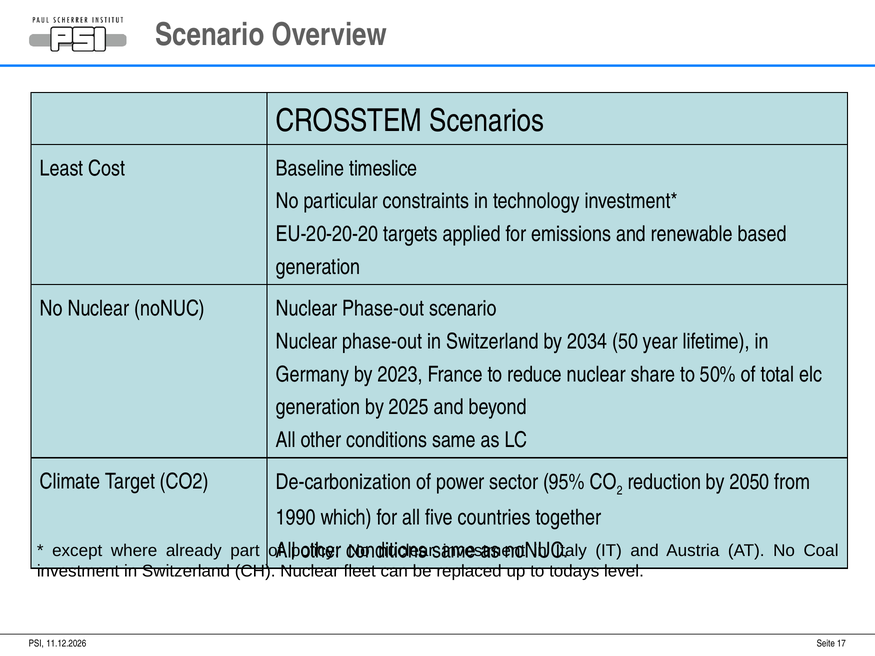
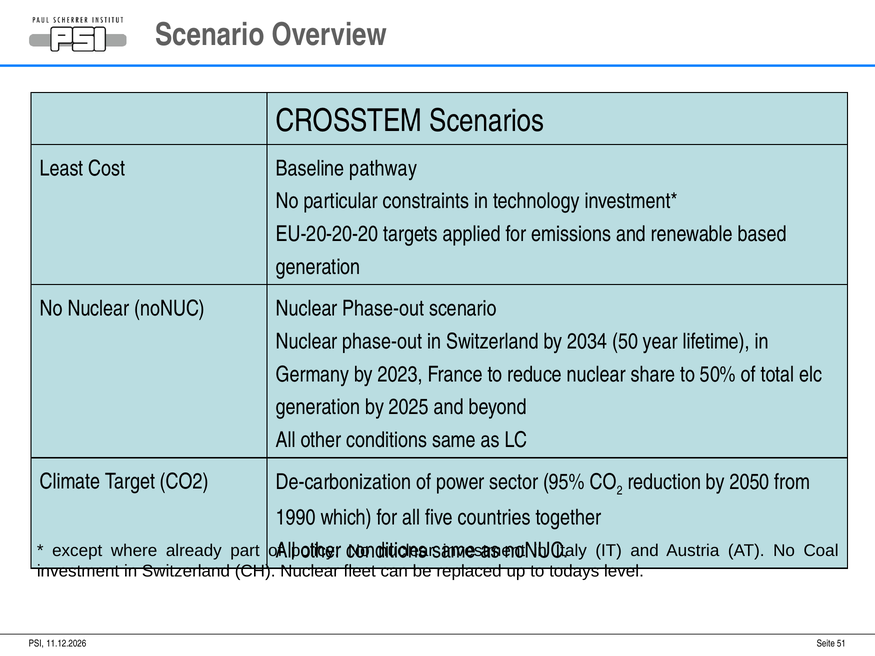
timeslice: timeslice -> pathway
17: 17 -> 51
